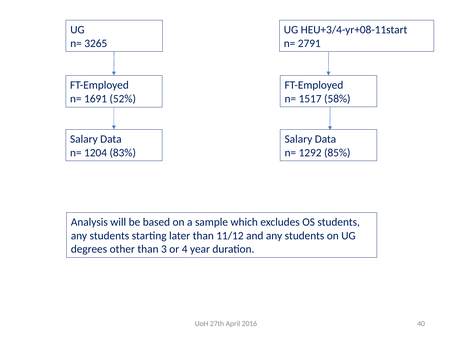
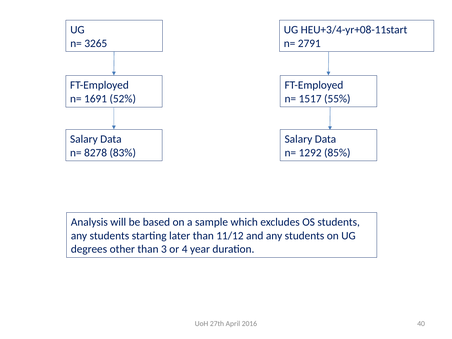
58%: 58% -> 55%
1204: 1204 -> 8278
